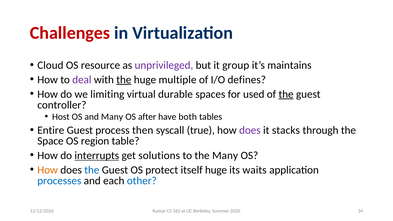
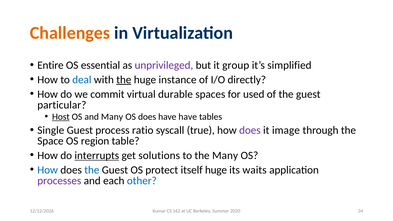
Challenges colour: red -> orange
Cloud: Cloud -> Entire
resource: resource -> essential
maintains: maintains -> simplified
deal colour: purple -> blue
multiple: multiple -> instance
defines: defines -> directly
limiting: limiting -> commit
the at (286, 94) underline: present -> none
controller: controller -> particular
Host underline: none -> present
OS after: after -> does
have both: both -> have
Entire: Entire -> Single
then: then -> ratio
stacks: stacks -> image
How at (48, 170) colour: orange -> blue
processes colour: blue -> purple
